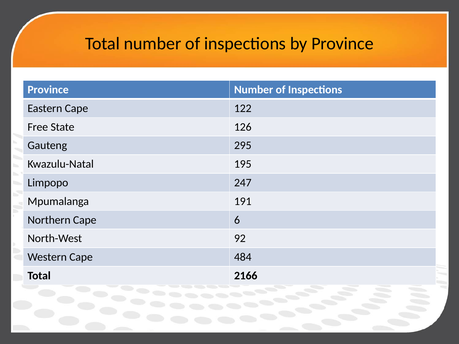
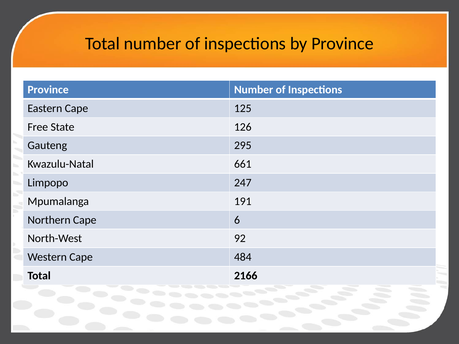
122: 122 -> 125
195: 195 -> 661
